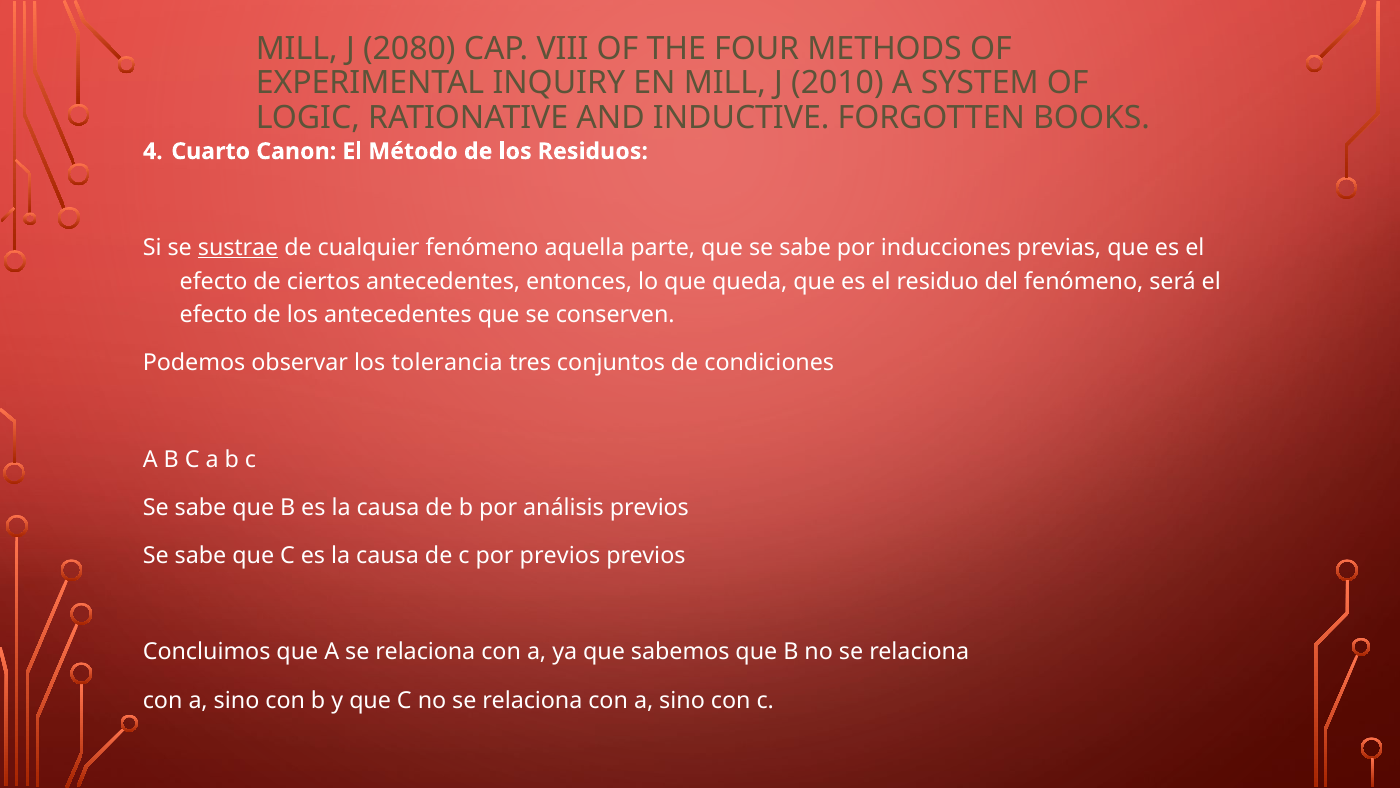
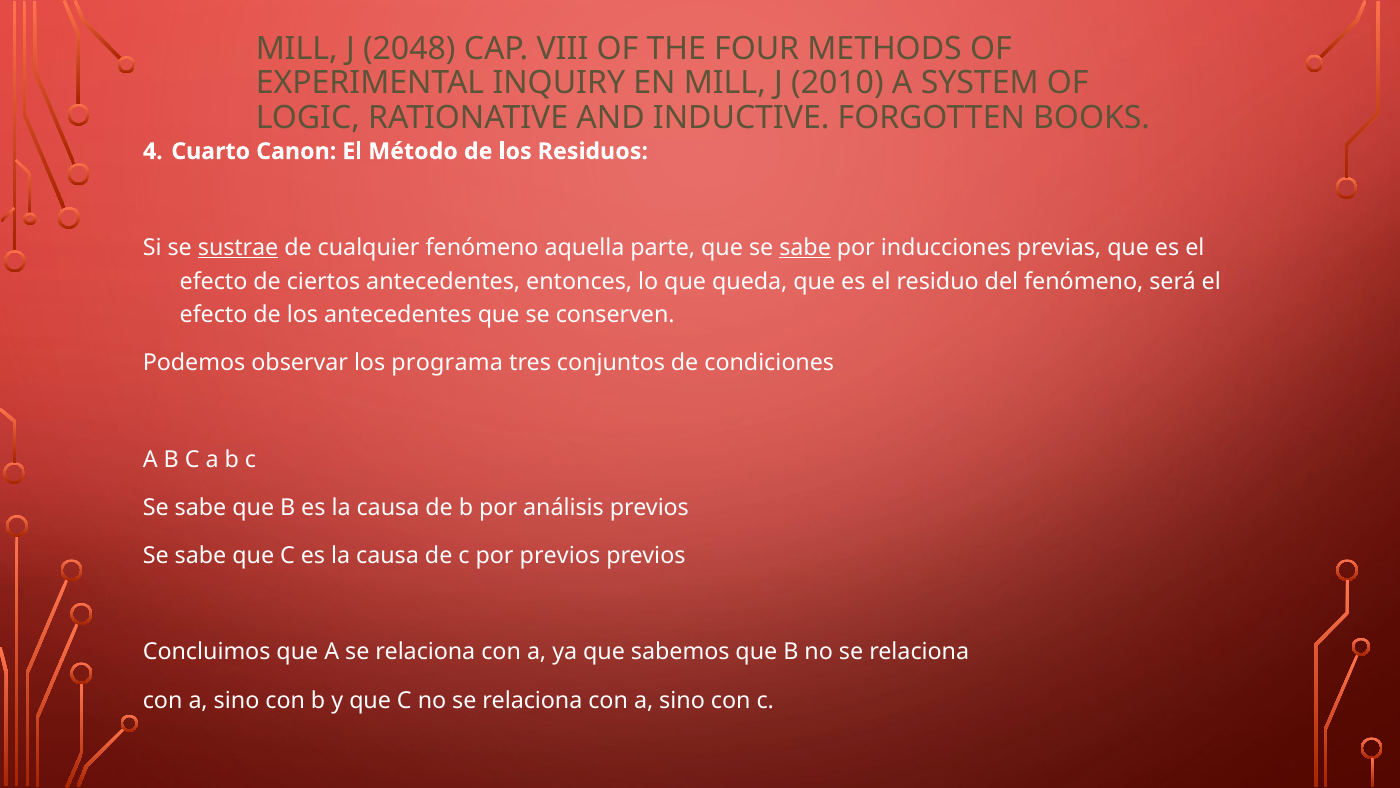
2080: 2080 -> 2048
sabe at (805, 248) underline: none -> present
tolerancia: tolerancia -> programa
